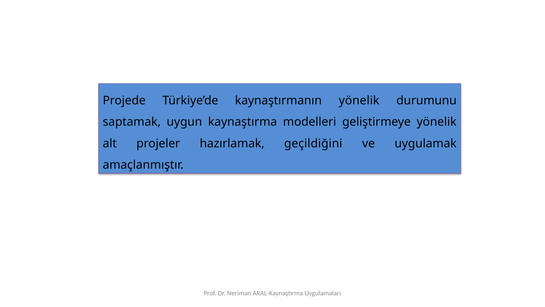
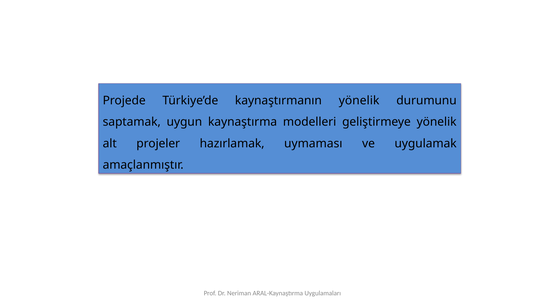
geçildiğini: geçildiğini -> uymaması
